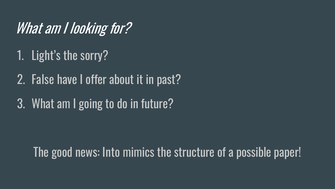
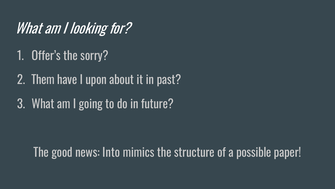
Light’s: Light’s -> Offer’s
False: False -> Them
offer: offer -> upon
